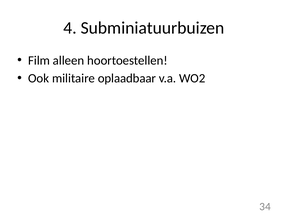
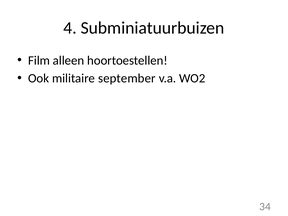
oplaadbaar: oplaadbaar -> september
